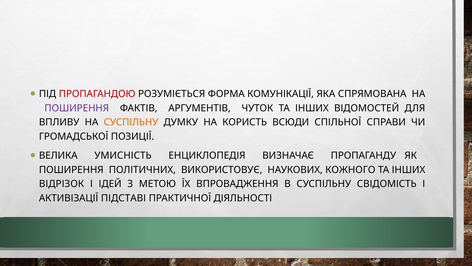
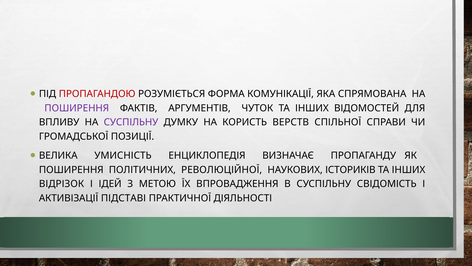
СУСПІЛЬНУ at (131, 122) colour: orange -> purple
ВСЮДИ: ВСЮДИ -> ВЕРСТВ
ВИКОРИСТОВУЄ: ВИКОРИСТОВУЄ -> РЕВОЛЮЦІЙНОЇ
КОЖНОГО: КОЖНОГО -> ІСТОРИКІВ
